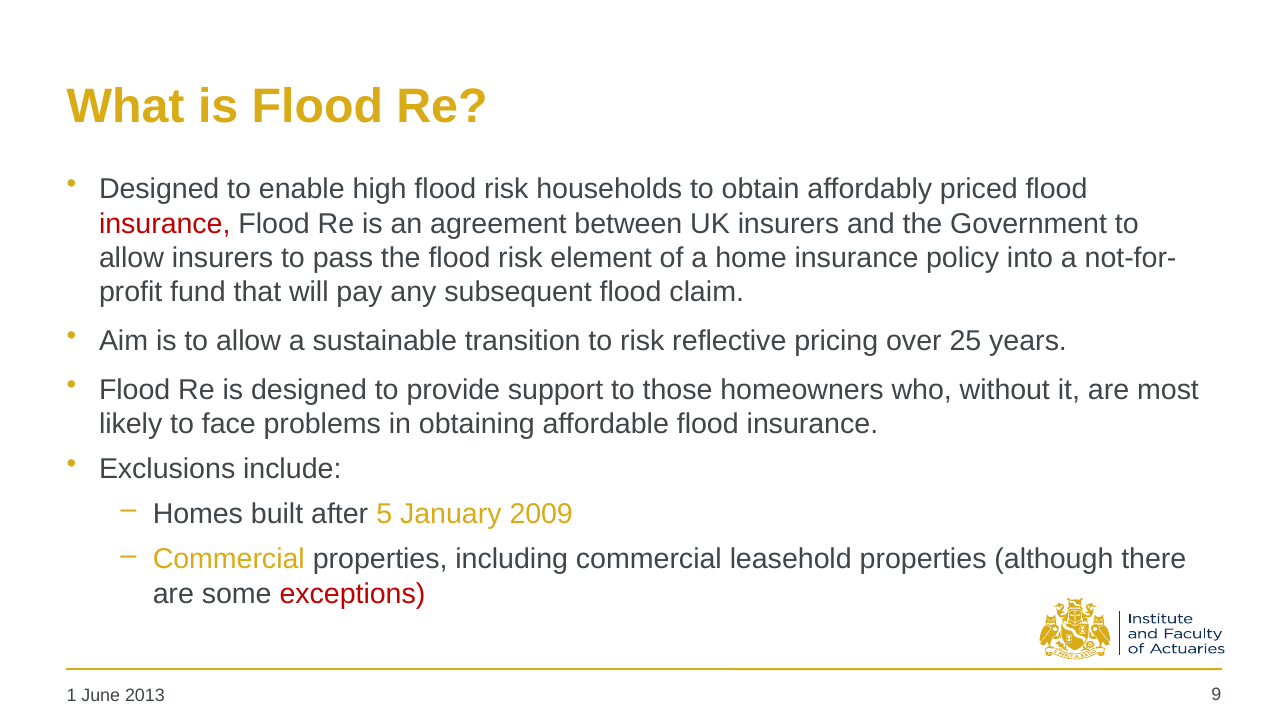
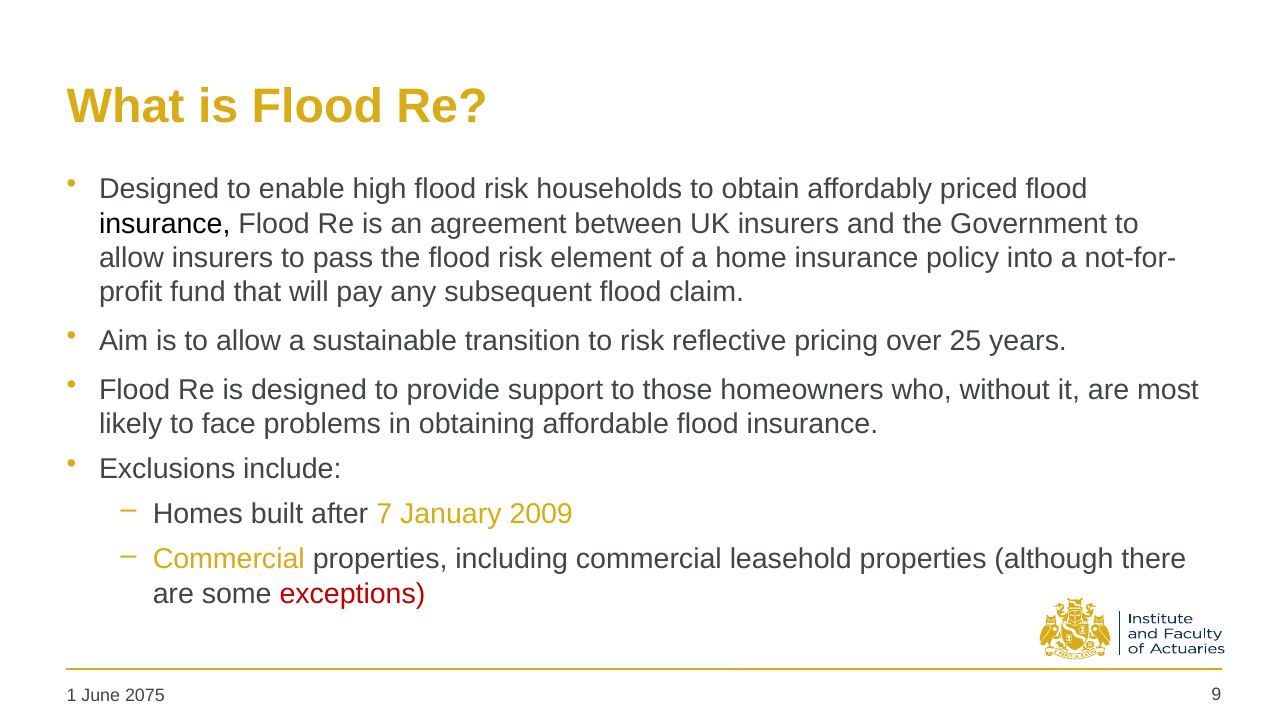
insurance at (165, 223) colour: red -> black
5: 5 -> 7
2013: 2013 -> 2075
